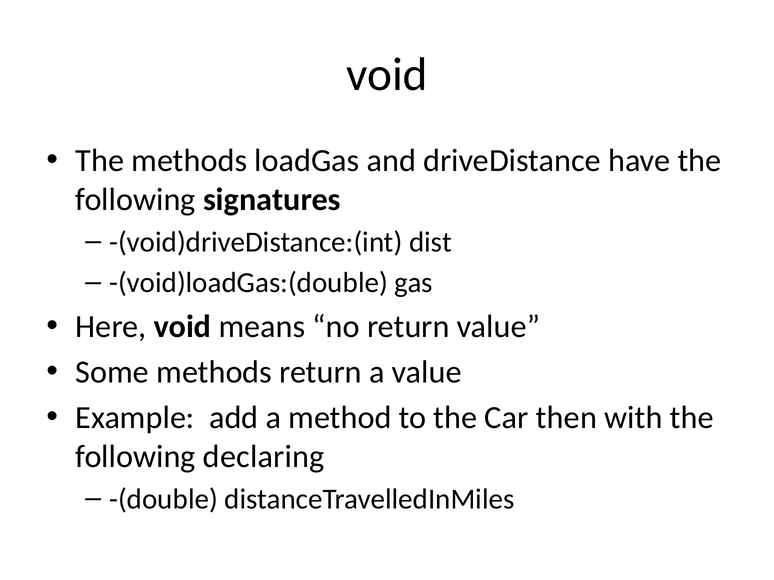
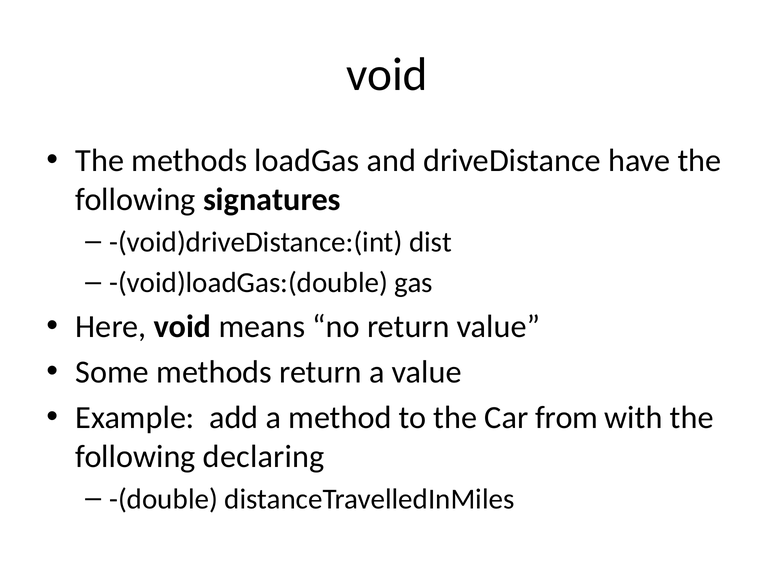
then: then -> from
